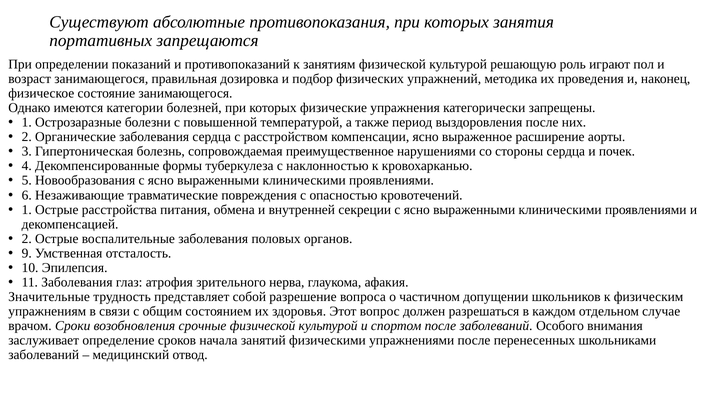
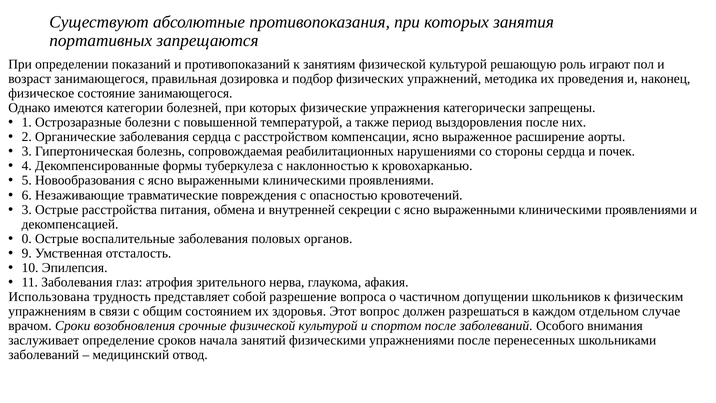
преимущественное: преимущественное -> реабилитационных
1 at (27, 209): 1 -> 3
2 at (27, 238): 2 -> 0
Значительные: Значительные -> Использована
